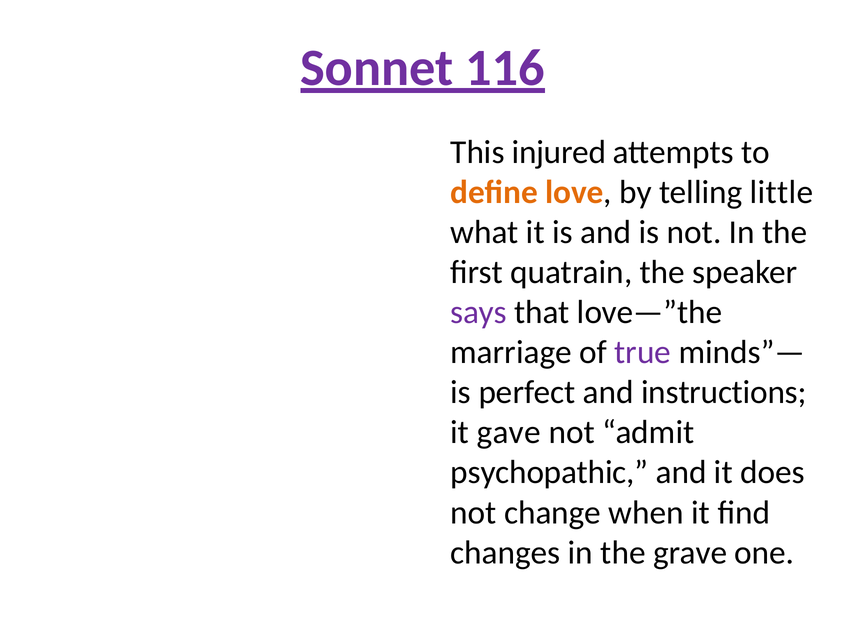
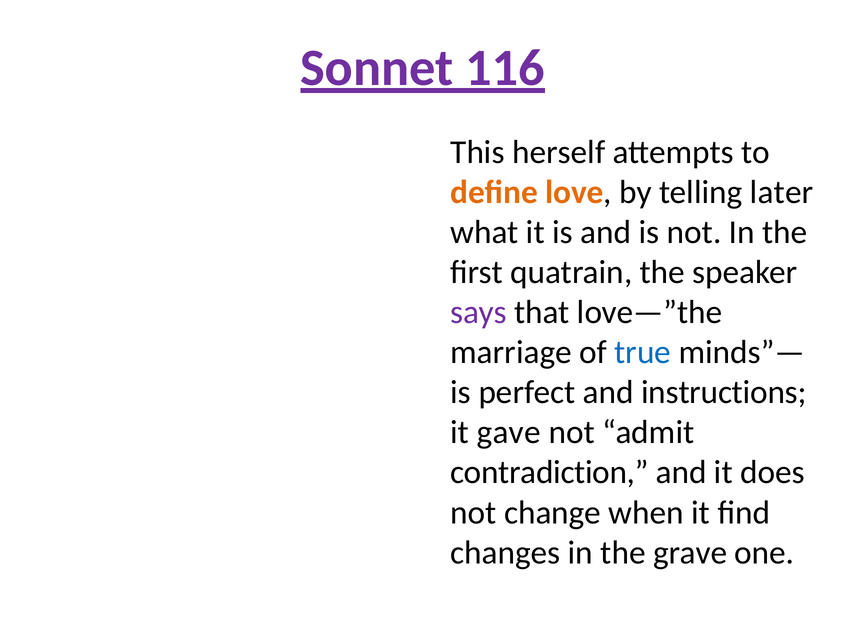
injured: injured -> herself
little: little -> later
true colour: purple -> blue
psychopathic: psychopathic -> contradiction
